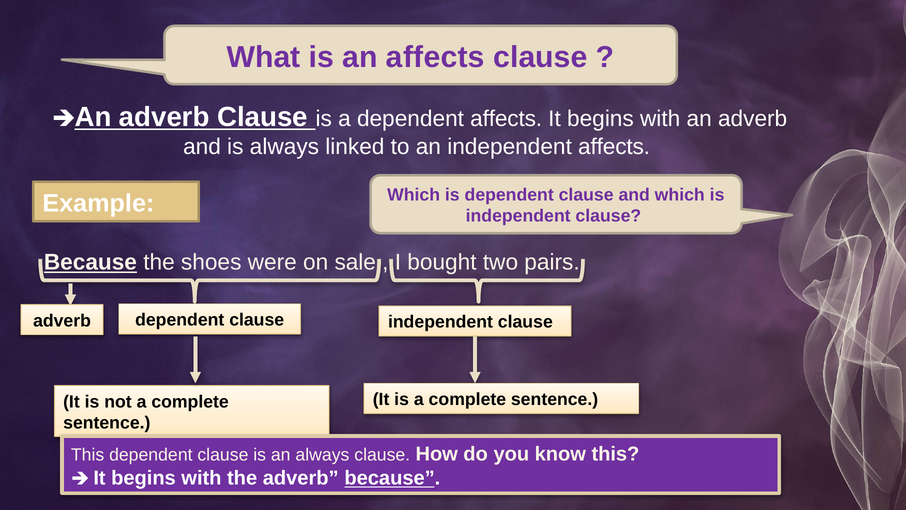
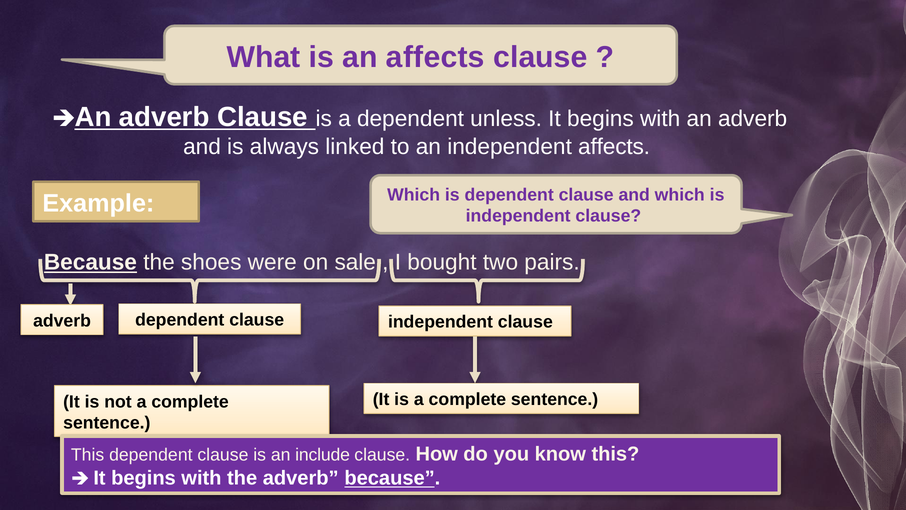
dependent affects: affects -> unless
an always: always -> include
